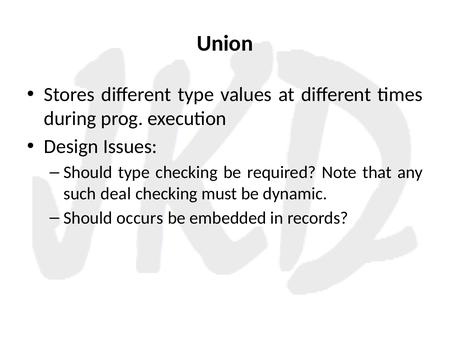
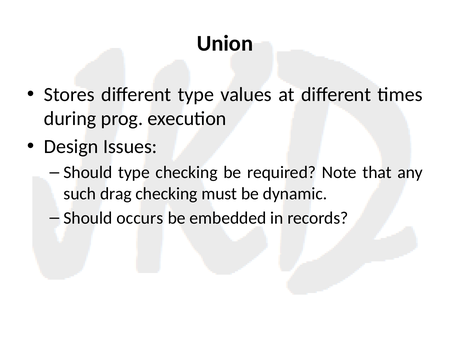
deal: deal -> drag
